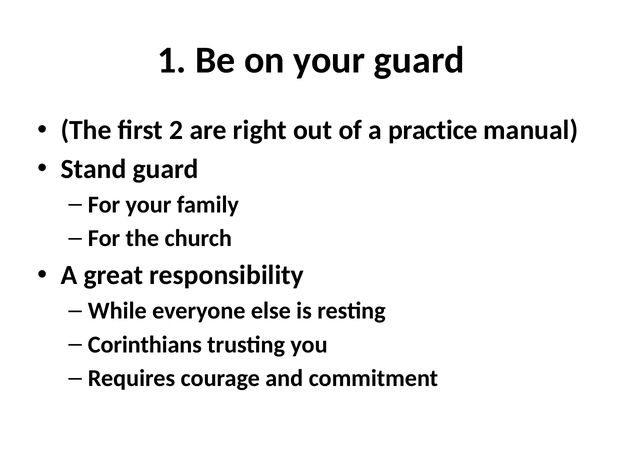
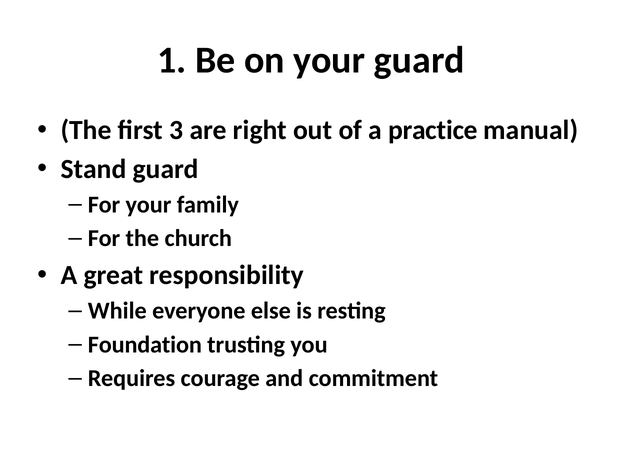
2: 2 -> 3
Corinthians: Corinthians -> Foundation
